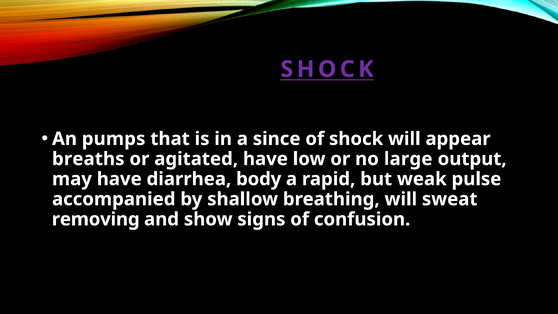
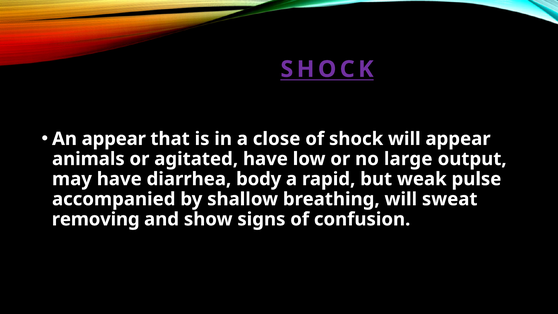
An pumps: pumps -> appear
since: since -> close
breaths: breaths -> animals
